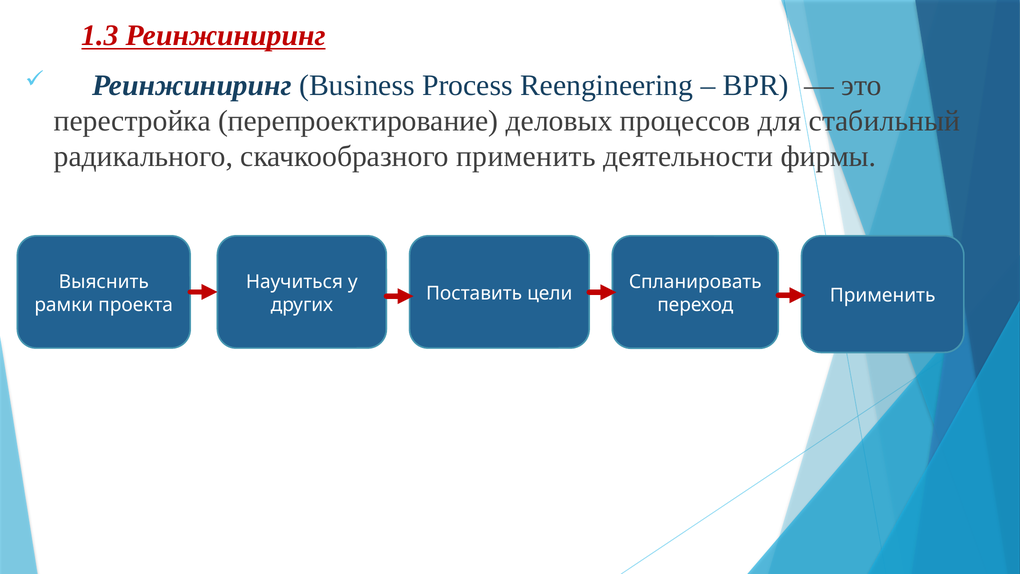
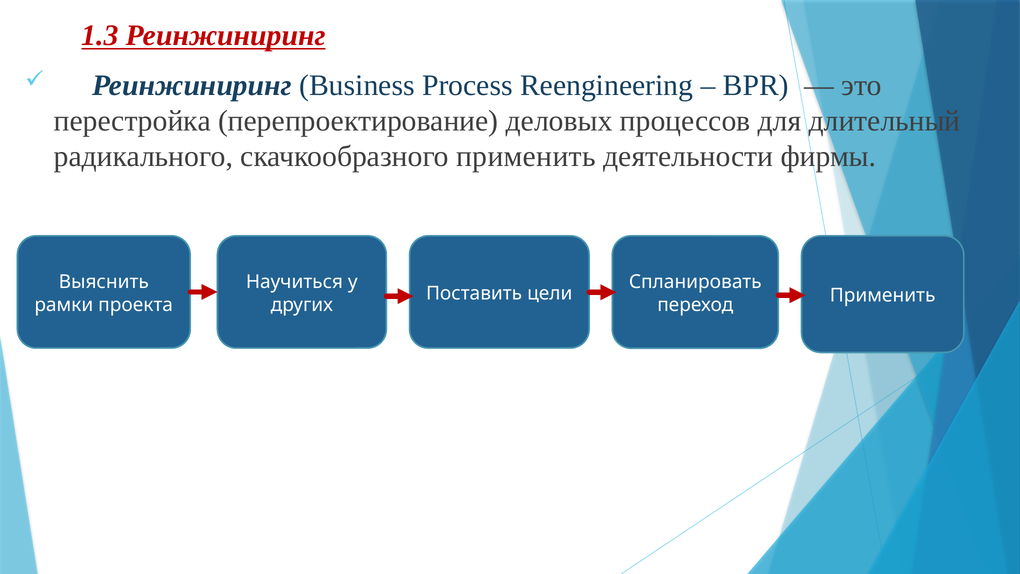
стабильный: стабильный -> длительный
